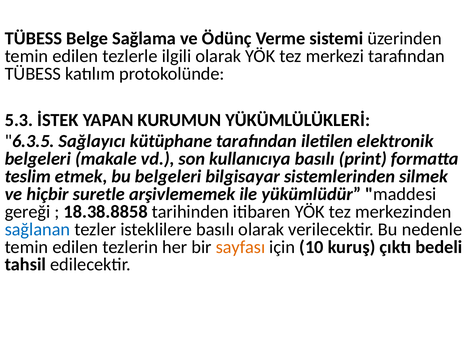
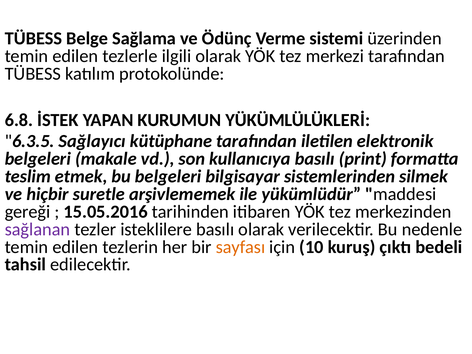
5.3: 5.3 -> 6.8
18.38.8858: 18.38.8858 -> 15.05.2016
sağlanan colour: blue -> purple
